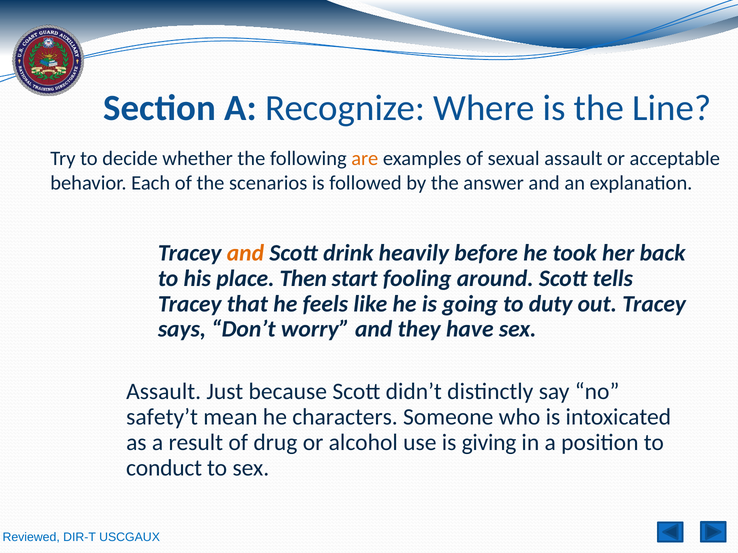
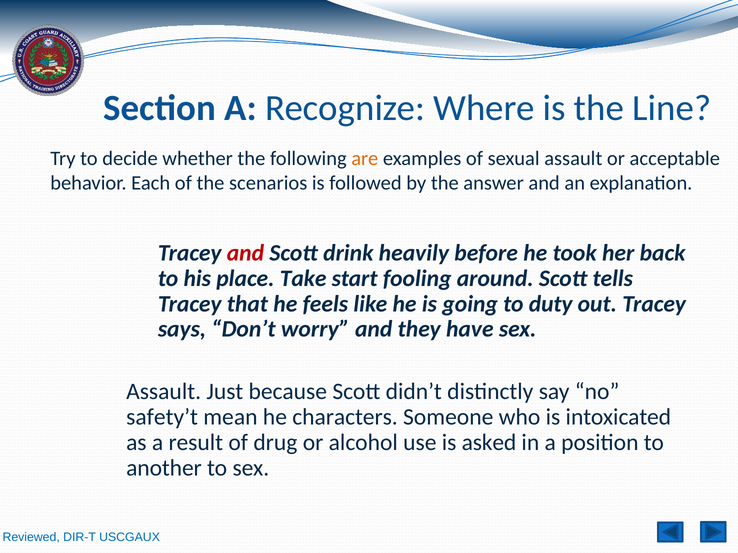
and at (245, 253) colour: orange -> red
Then: Then -> Take
giving: giving -> asked
conduct: conduct -> another
